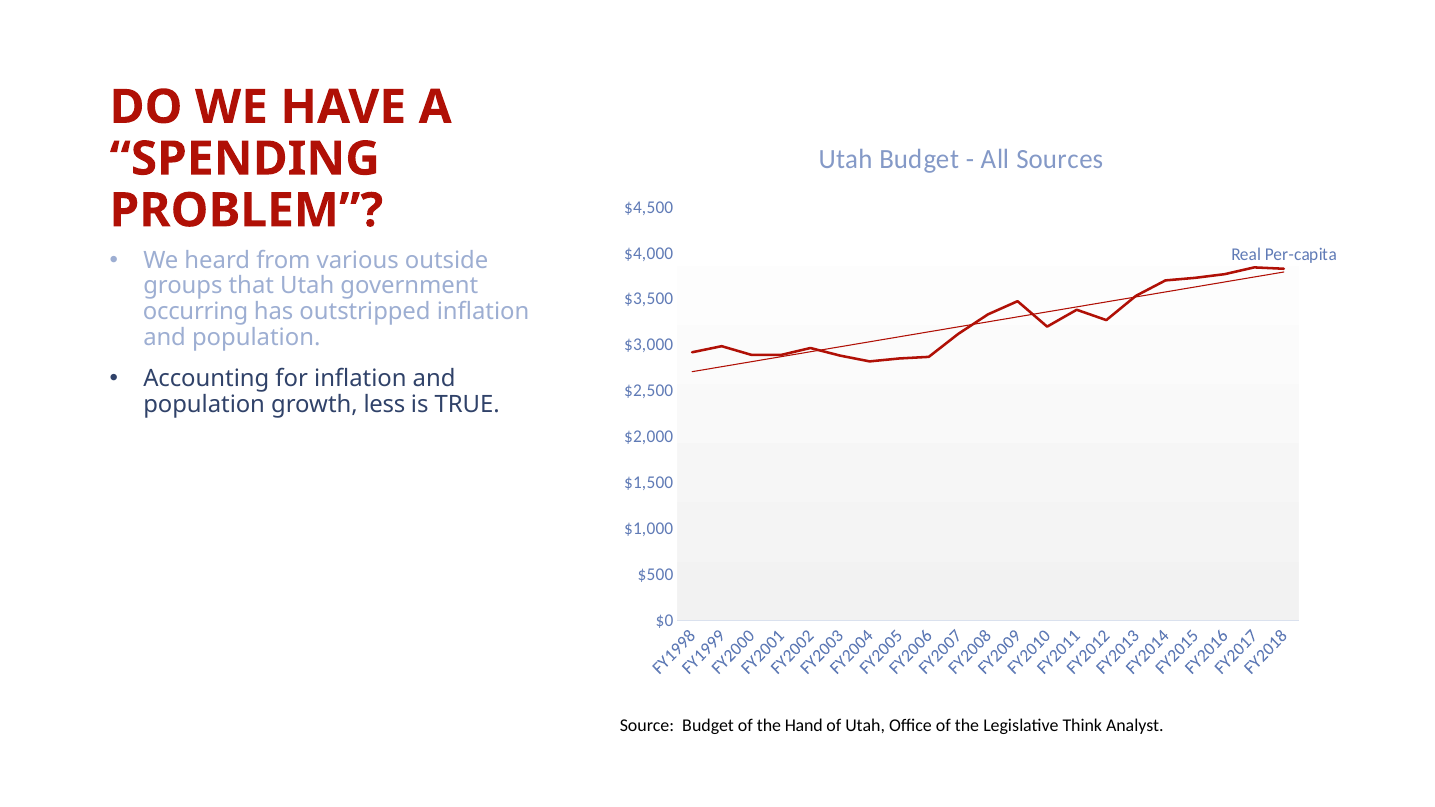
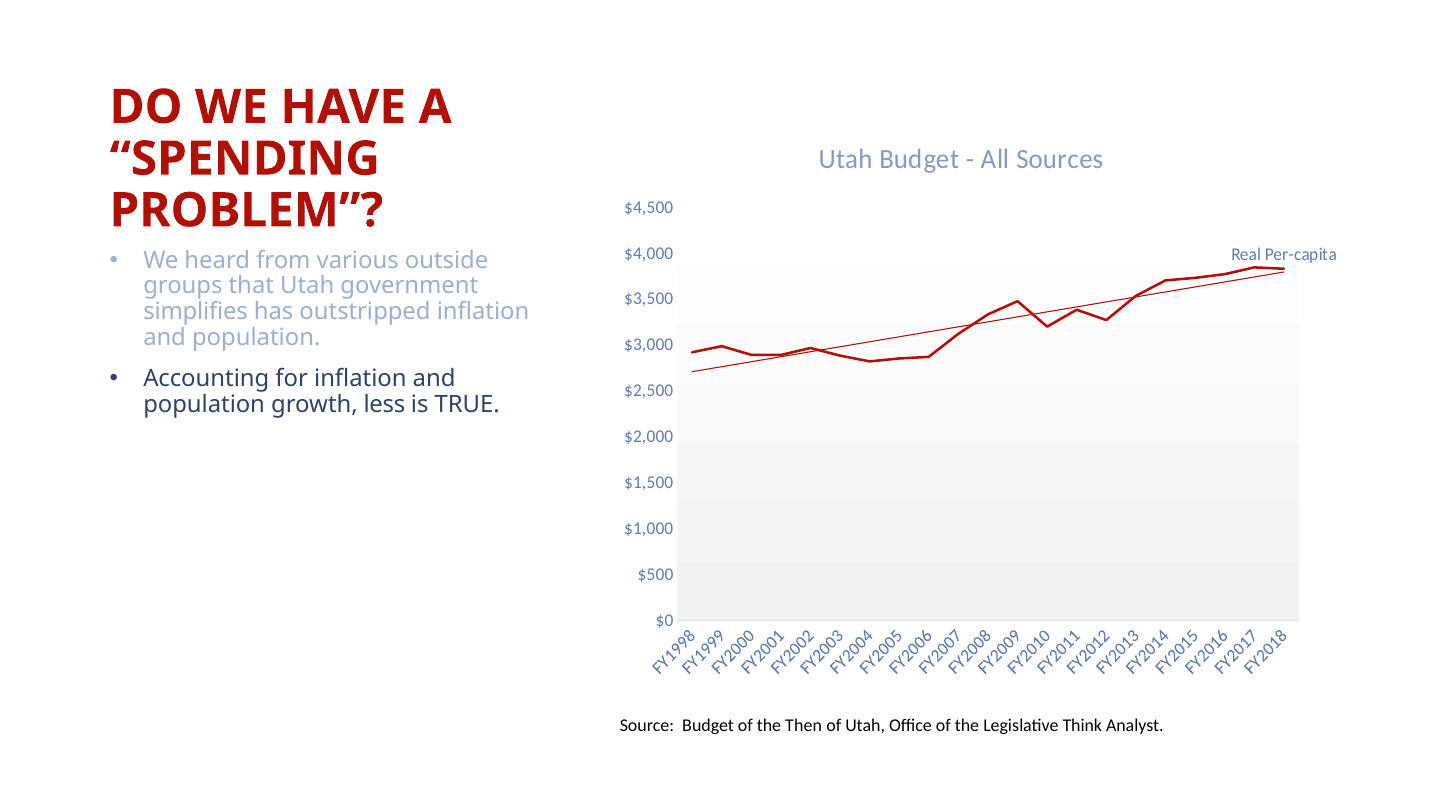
occurring: occurring -> simplifies
Hand: Hand -> Then
